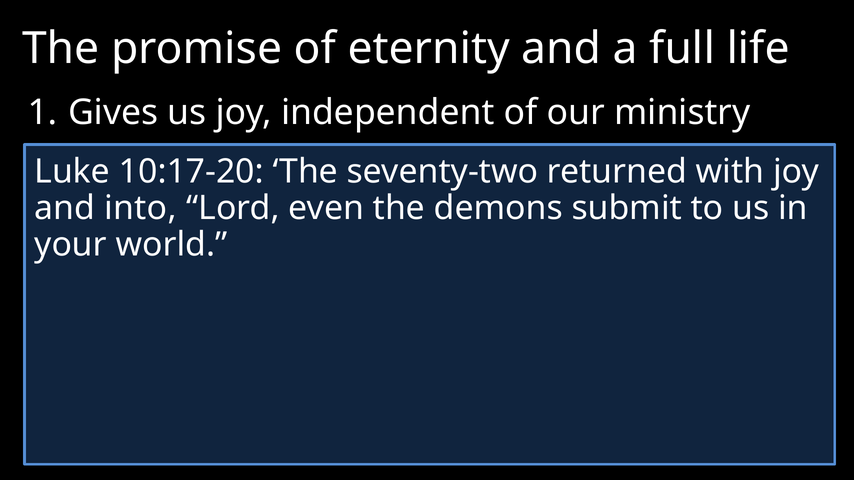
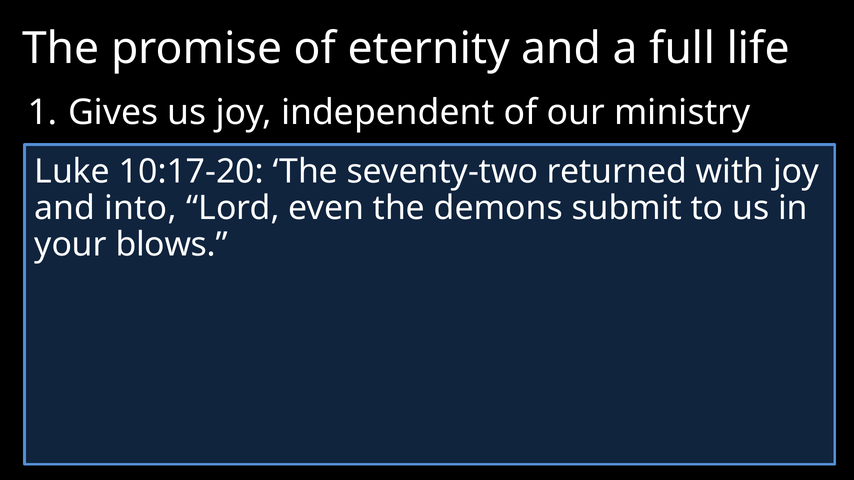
world: world -> blows
